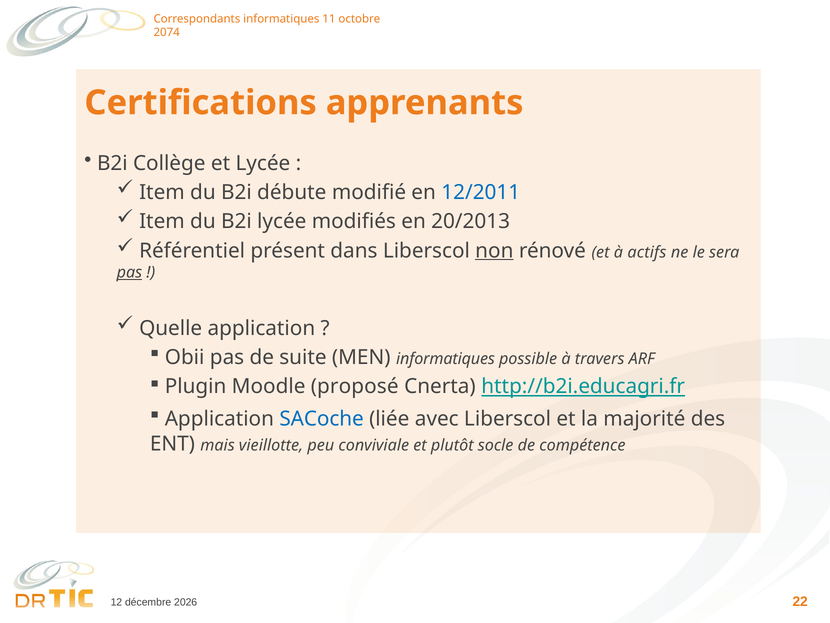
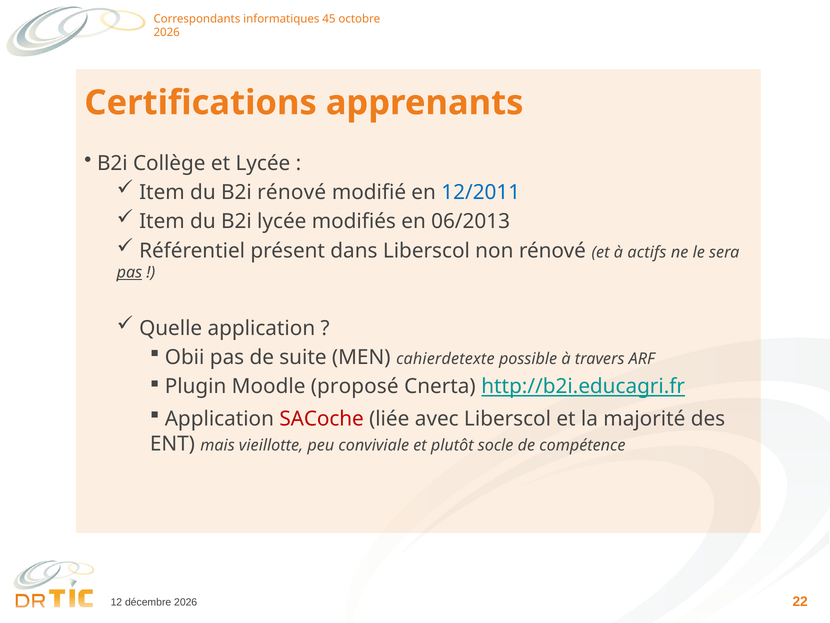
11: 11 -> 45
2074 at (167, 33): 2074 -> 2026
B2i débute: débute -> rénové
20/2013: 20/2013 -> 06/2013
non underline: present -> none
MEN informatiques: informatiques -> cahierdetexte
SACoche colour: blue -> red
